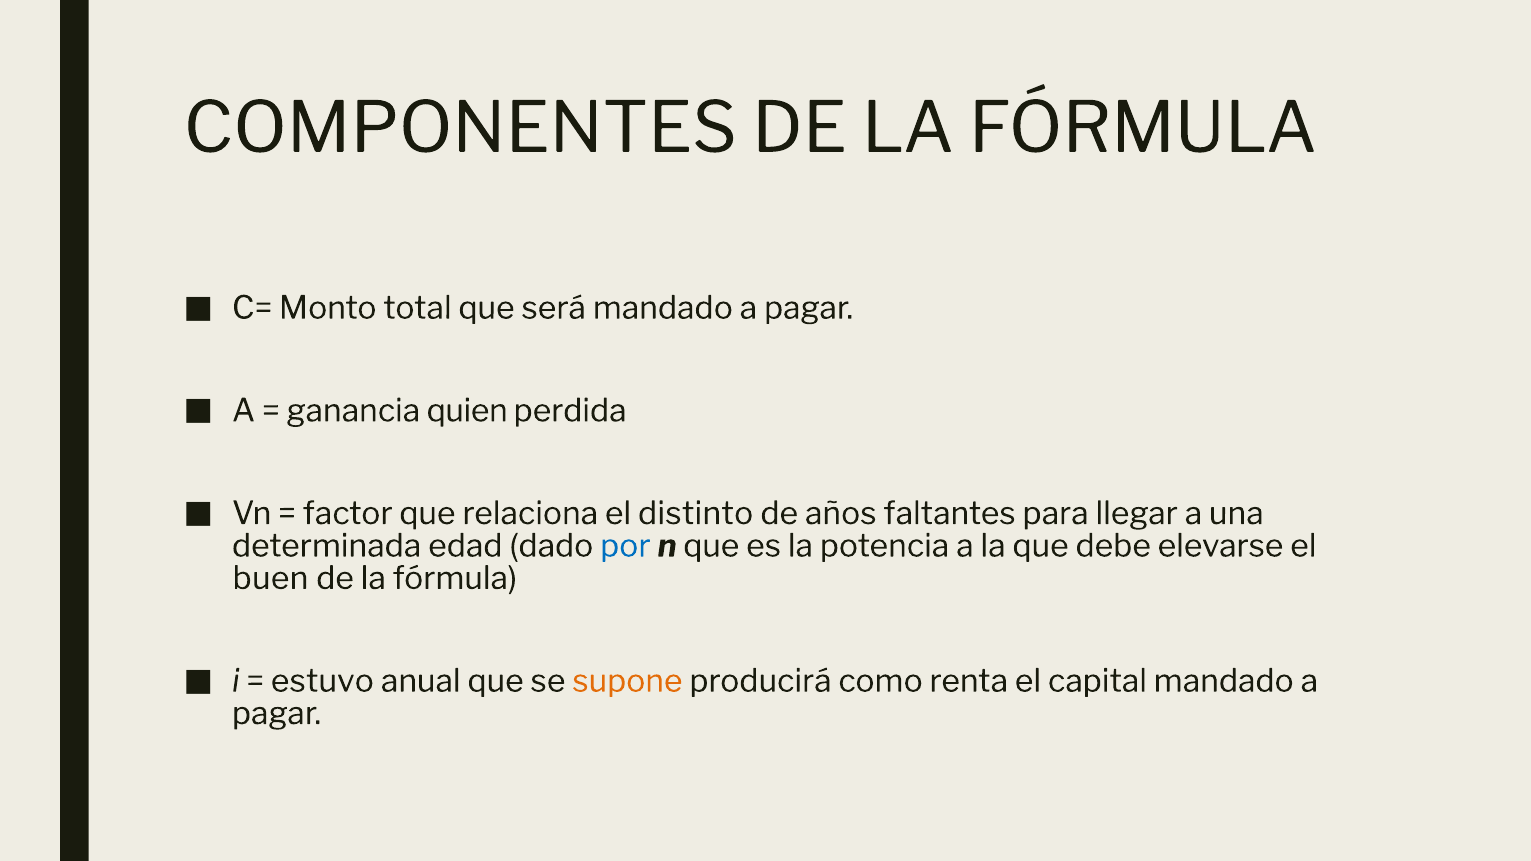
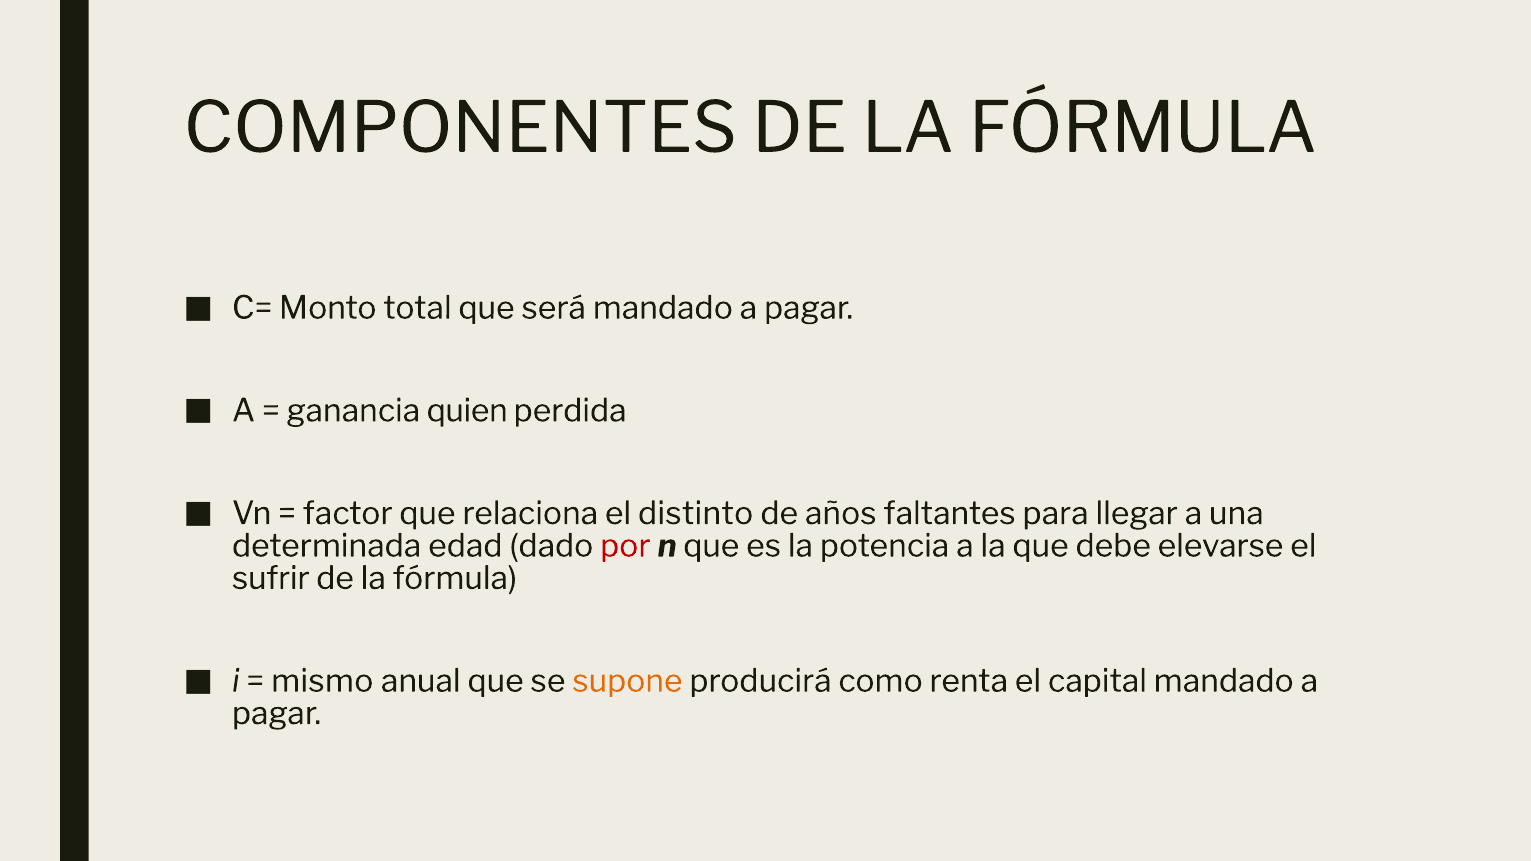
por colour: blue -> red
buen: buen -> sufrir
estuvo: estuvo -> mismo
